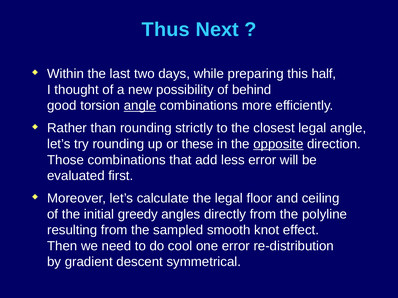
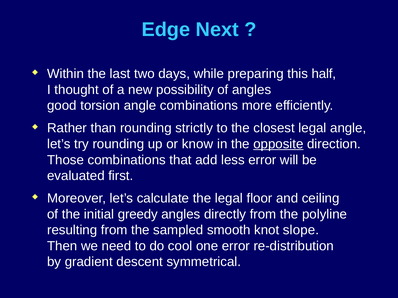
Thus: Thus -> Edge
of behind: behind -> angles
angle at (140, 106) underline: present -> none
these: these -> know
effect: effect -> slope
